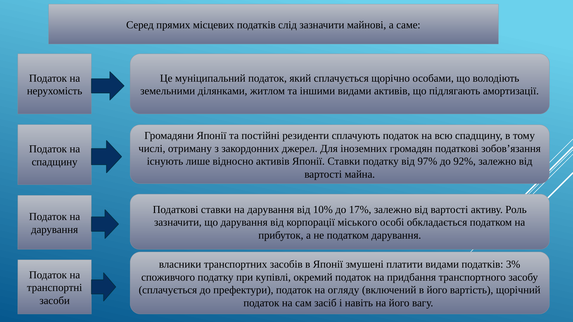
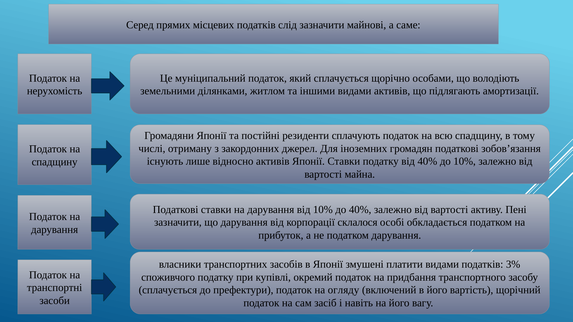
від 97%: 97% -> 40%
до 92%: 92% -> 10%
до 17%: 17% -> 40%
Роль: Роль -> Пені
міського: міського -> склалося
